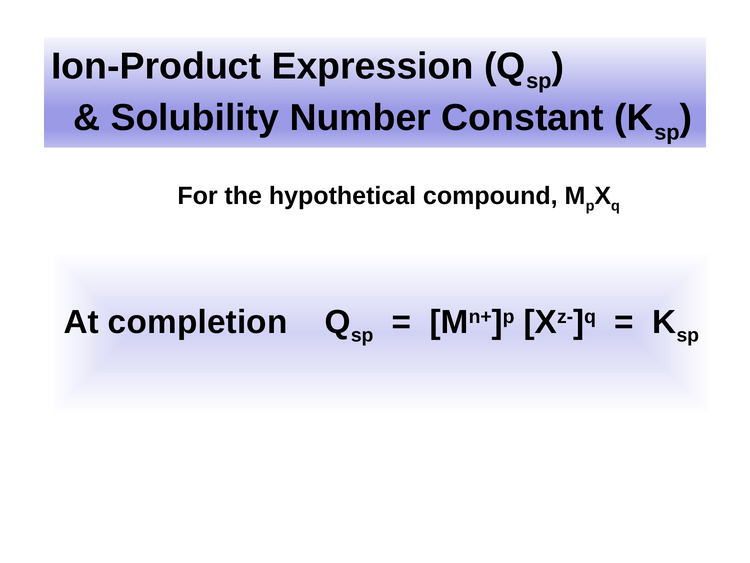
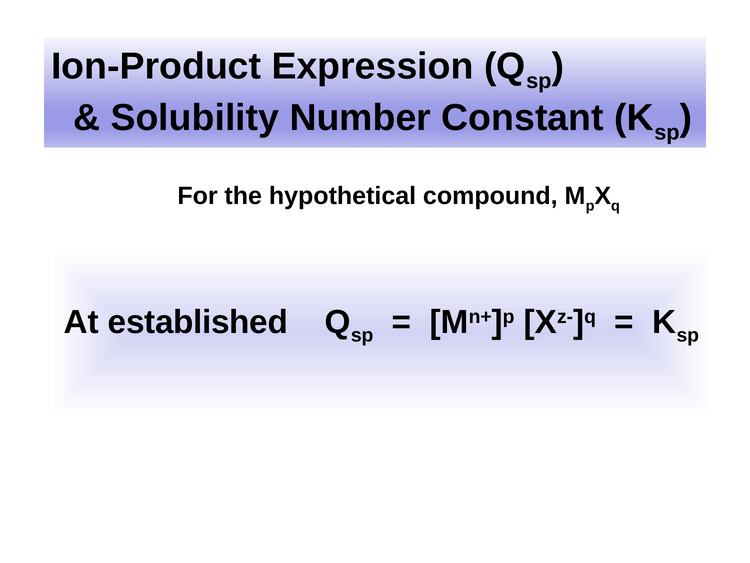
completion: completion -> established
